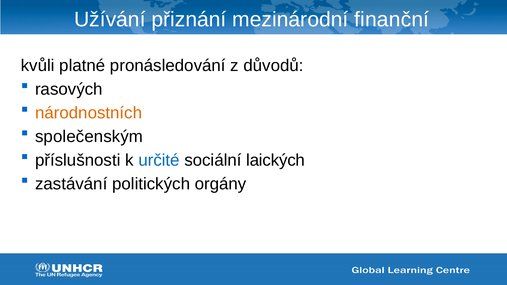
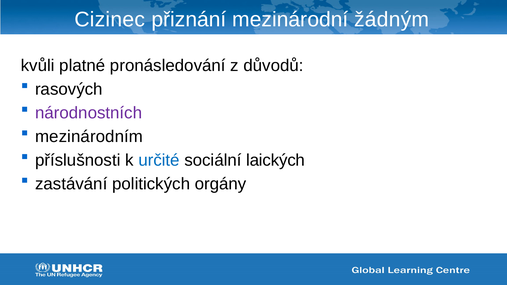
Užívání: Užívání -> Cizinec
finanční: finanční -> žádným
národnostních colour: orange -> purple
společenským: společenským -> mezinárodním
